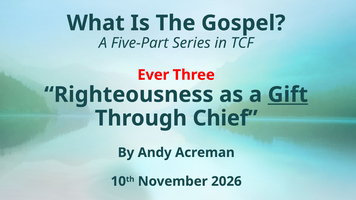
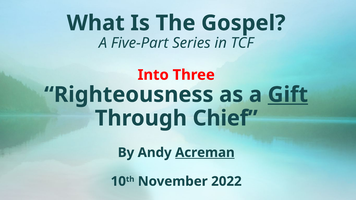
Ever: Ever -> Into
Acreman underline: none -> present
2026: 2026 -> 2022
